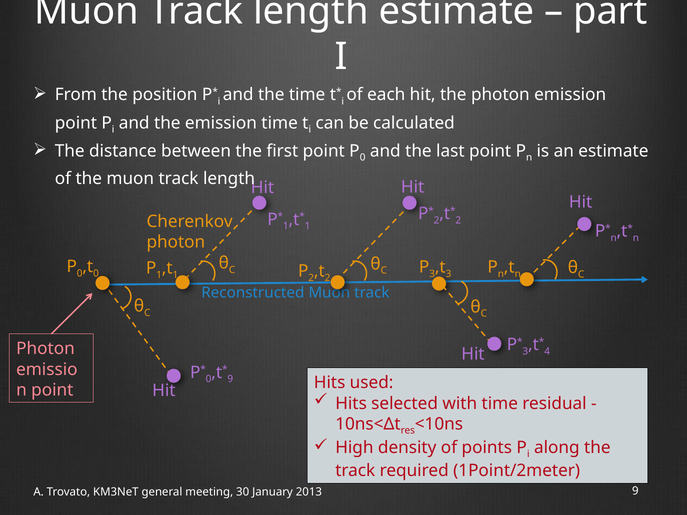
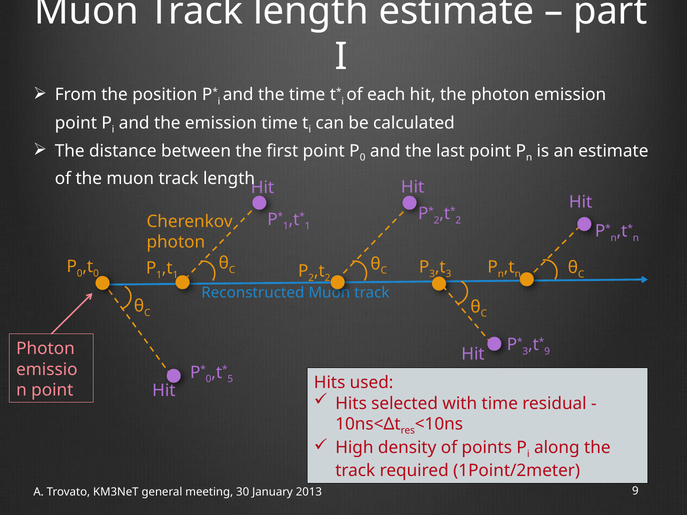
4 at (547, 352): 4 -> 9
9 at (230, 379): 9 -> 5
